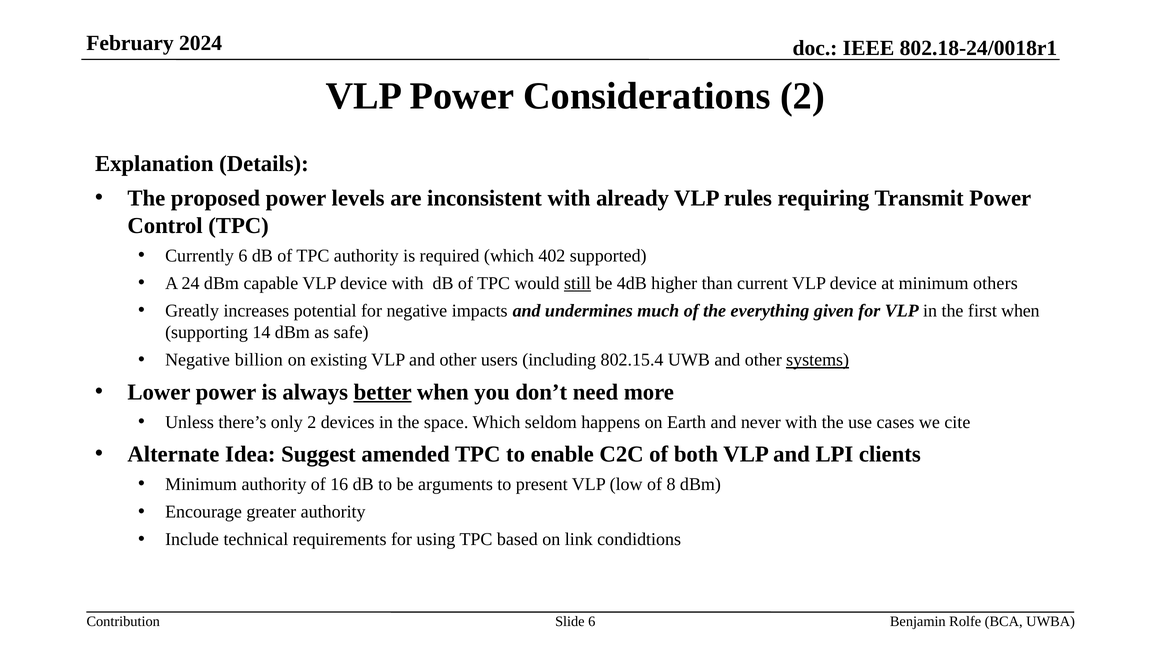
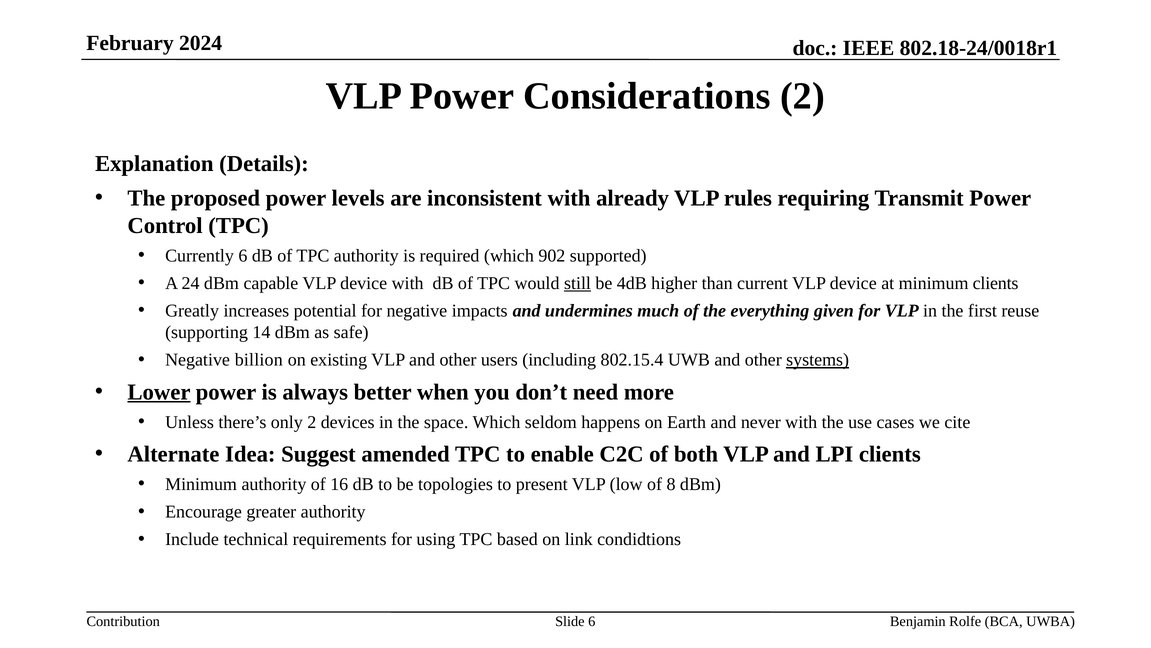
402: 402 -> 902
minimum others: others -> clients
first when: when -> reuse
Lower underline: none -> present
better underline: present -> none
arguments: arguments -> topologies
